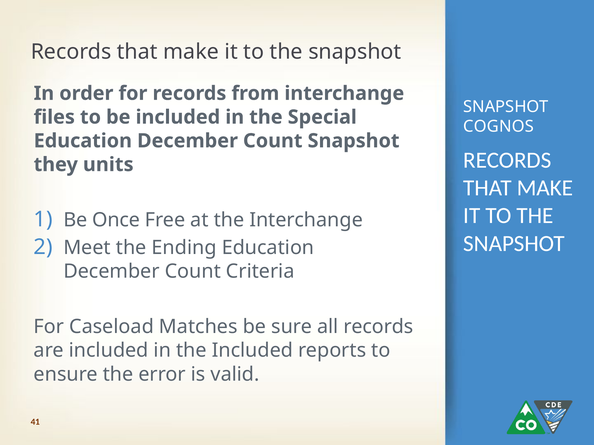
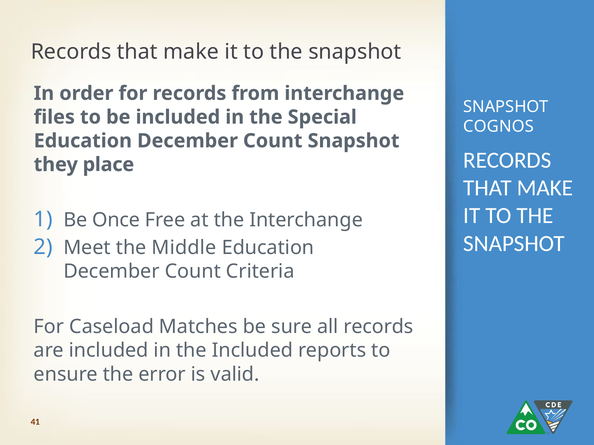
units: units -> place
Ending: Ending -> Middle
